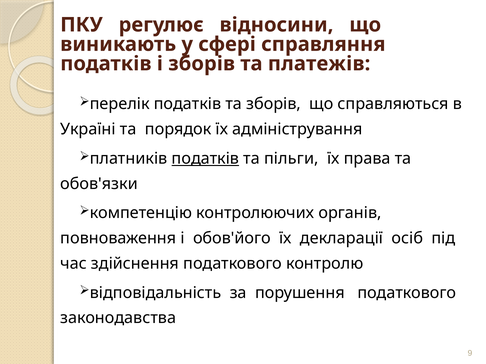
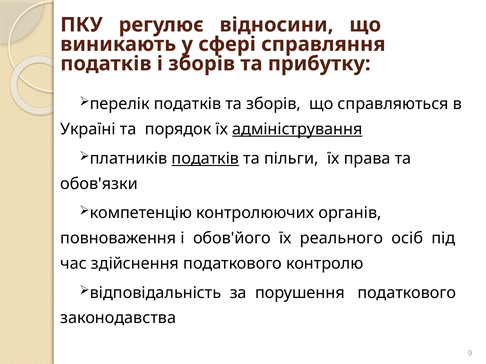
платежів: платежів -> прибутку
адміністрування underline: none -> present
декларації: декларації -> реального
